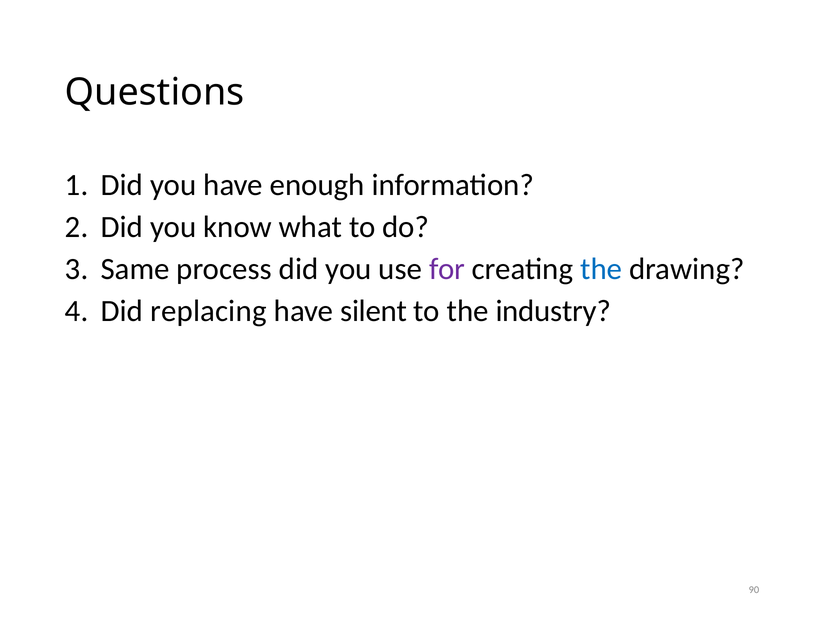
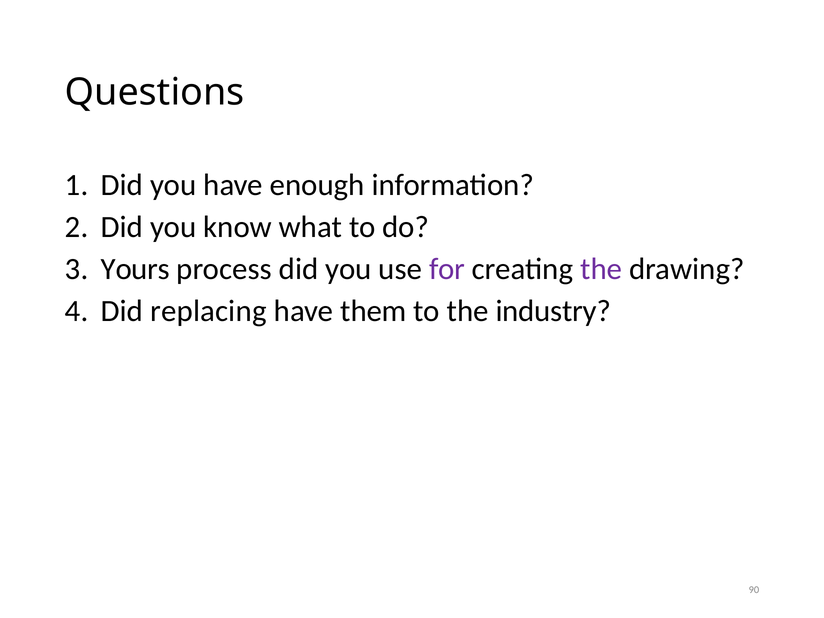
Same: Same -> Yours
the at (601, 269) colour: blue -> purple
silent: silent -> them
